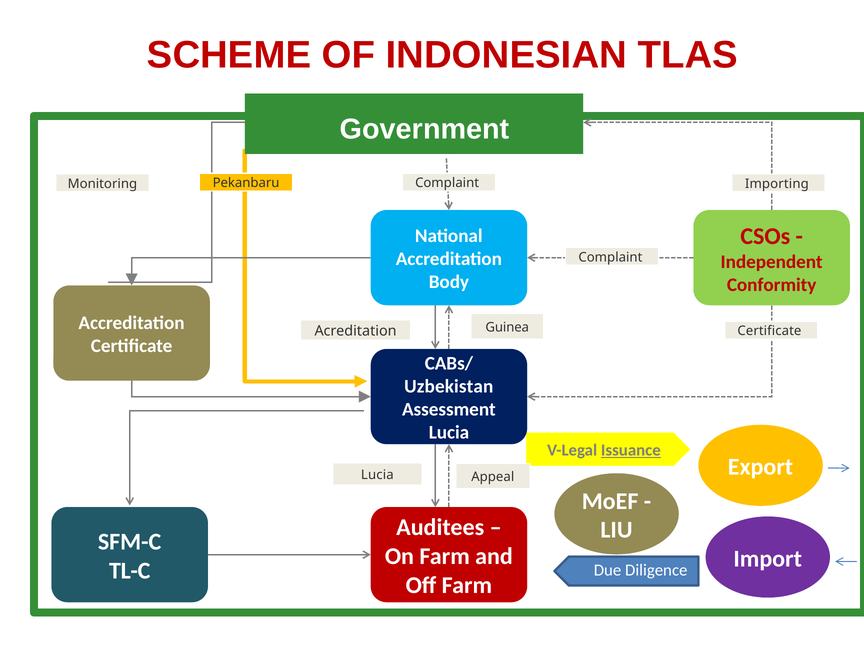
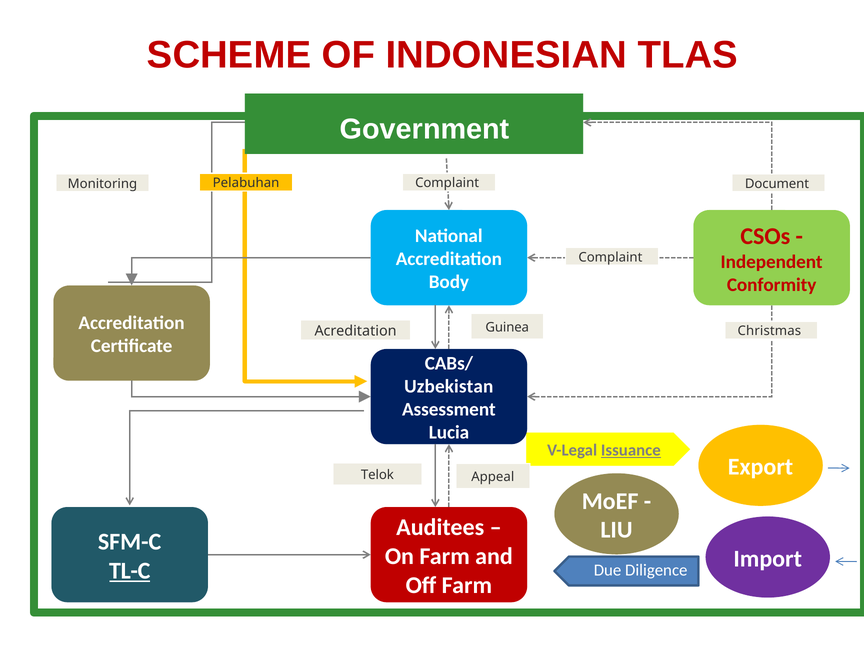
Pekanbaru: Pekanbaru -> Pelabuhan
Importing: Importing -> Document
Certificate at (769, 331): Certificate -> Christmas
Lucia at (377, 475): Lucia -> Telok
TL-C underline: none -> present
